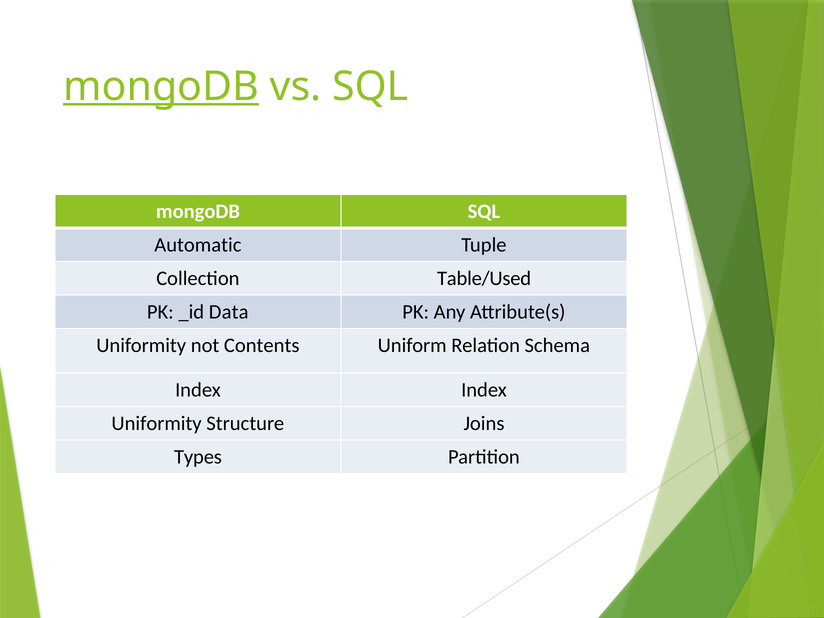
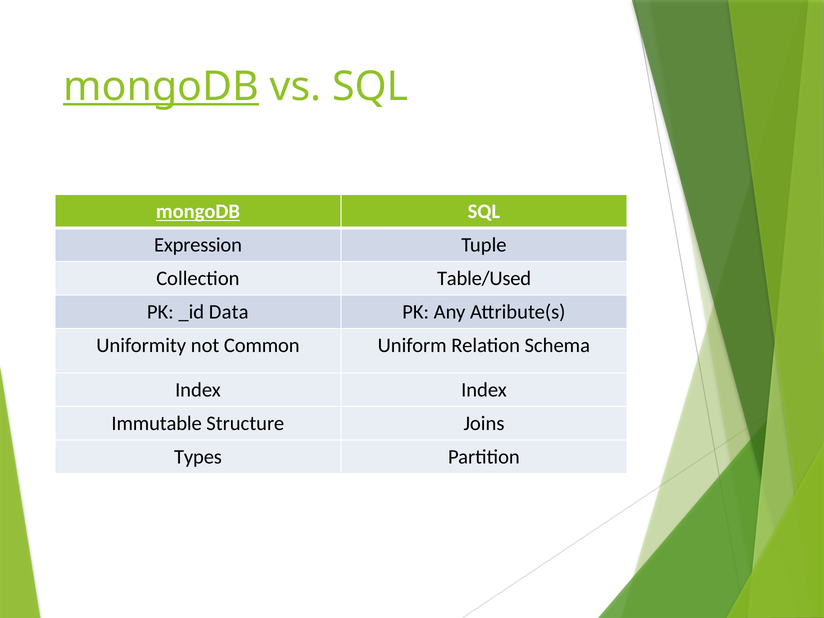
mongoDB at (198, 212) underline: none -> present
Automatic: Automatic -> Expression
Contents: Contents -> Common
Uniformity at (157, 423): Uniformity -> Immutable
